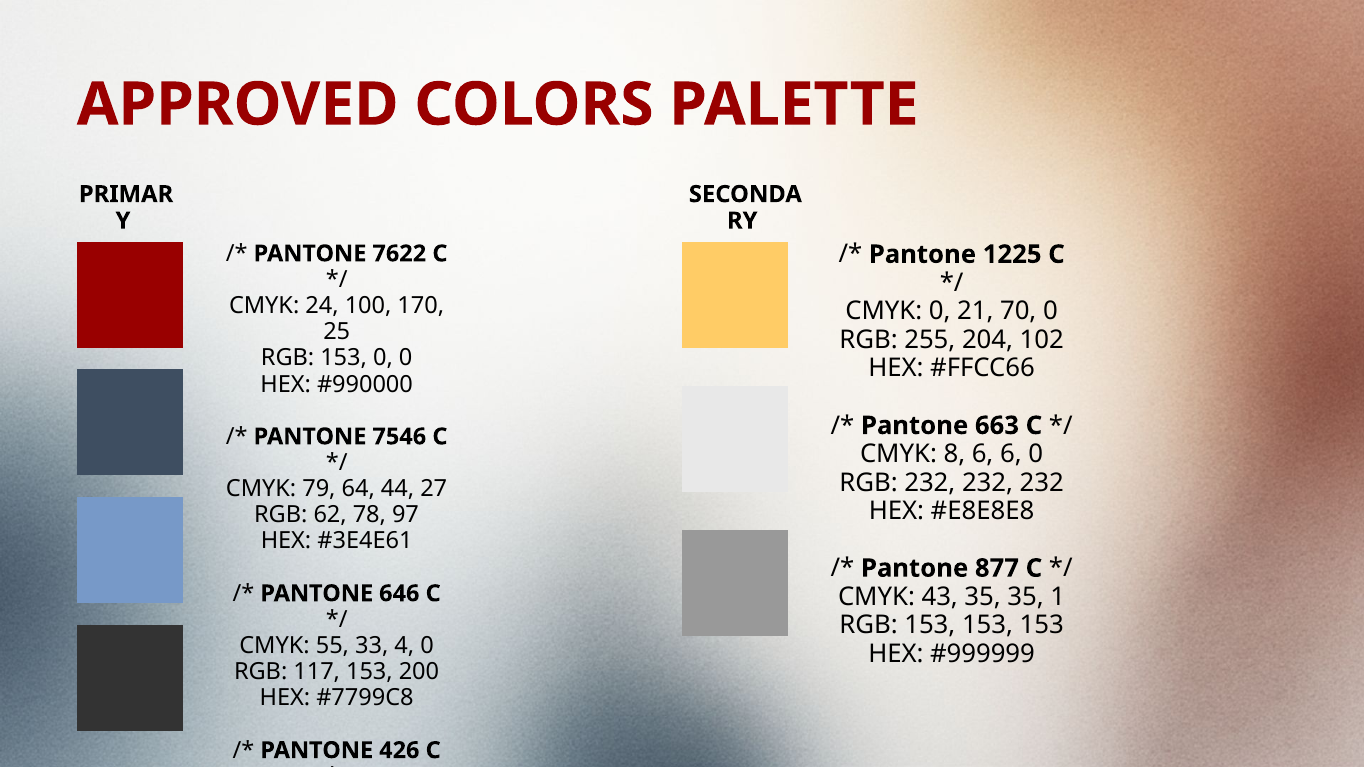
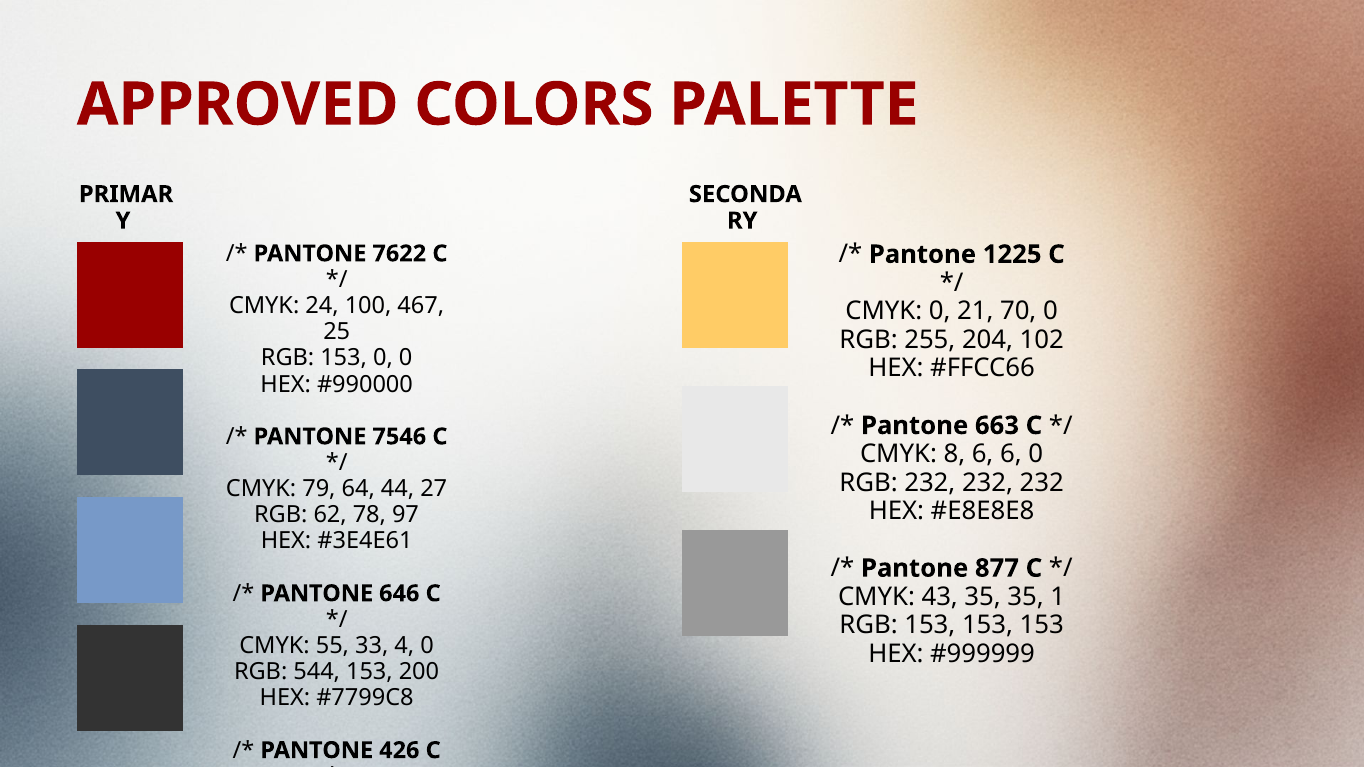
170: 170 -> 467
117: 117 -> 544
